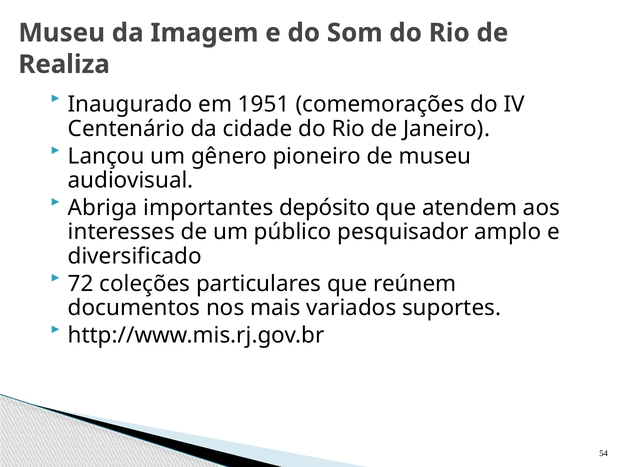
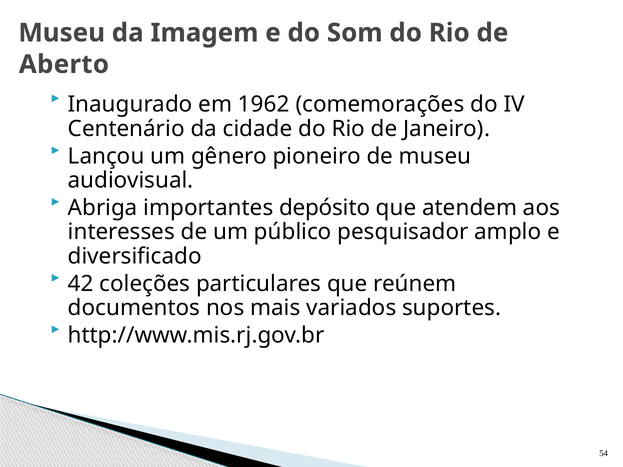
Realiza: Realiza -> Aberto
1951: 1951 -> 1962
72: 72 -> 42
